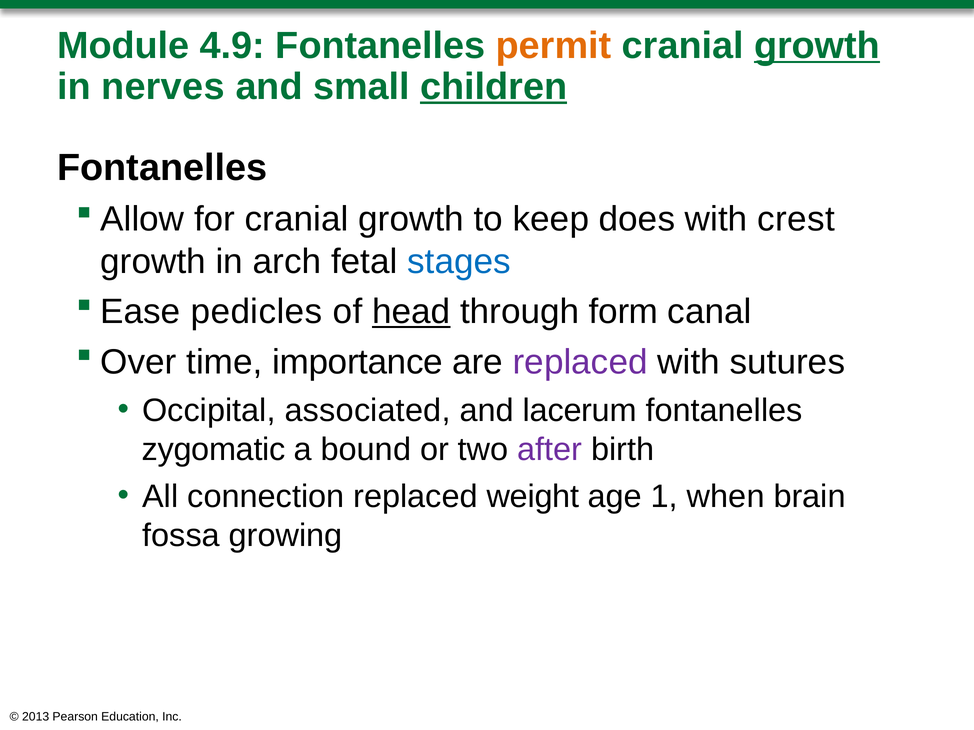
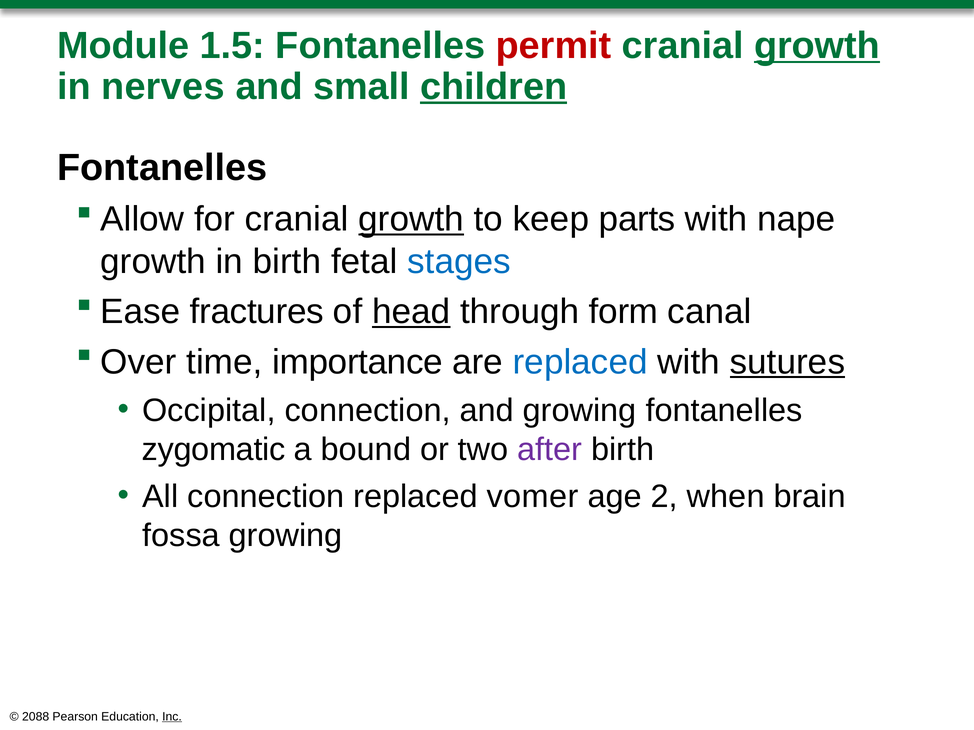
4.9: 4.9 -> 1.5
permit colour: orange -> red
growth at (411, 220) underline: none -> present
does: does -> parts
crest: crest -> nape
in arch: arch -> birth
pedicles: pedicles -> fractures
replaced at (580, 362) colour: purple -> blue
sutures underline: none -> present
Occipital associated: associated -> connection
and lacerum: lacerum -> growing
weight: weight -> vomer
1: 1 -> 2
2013: 2013 -> 2088
Inc underline: none -> present
